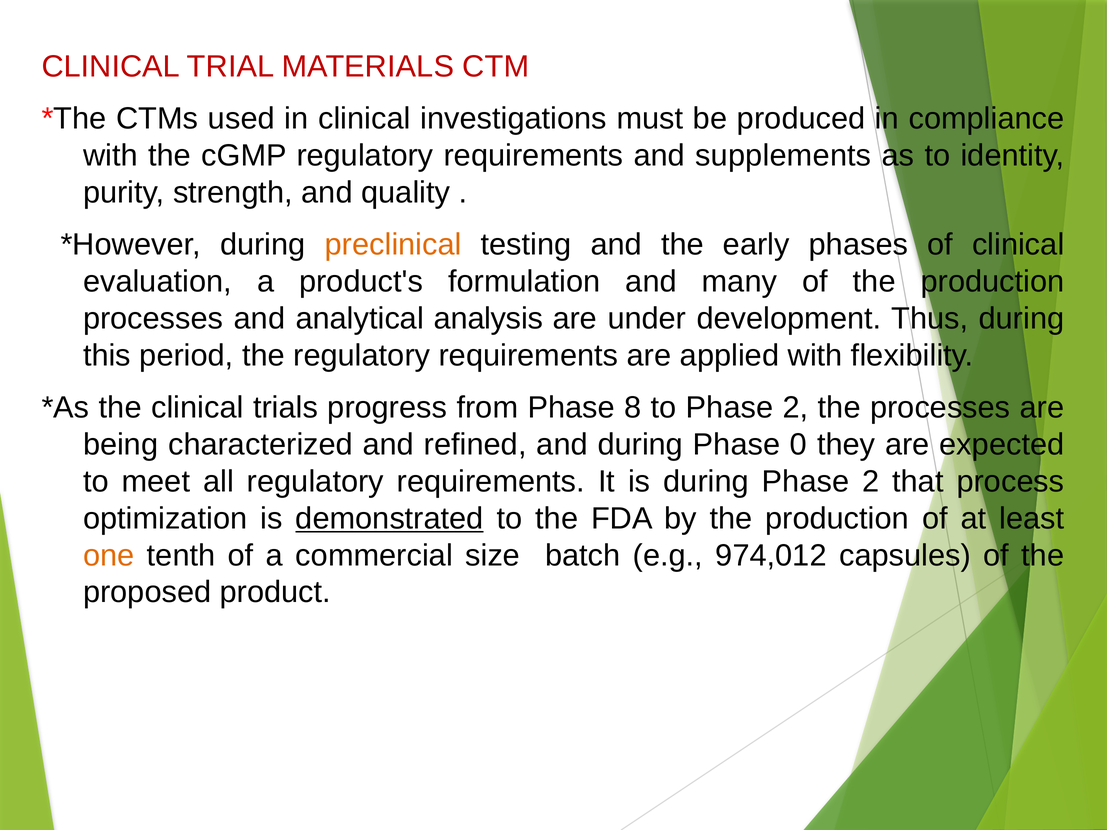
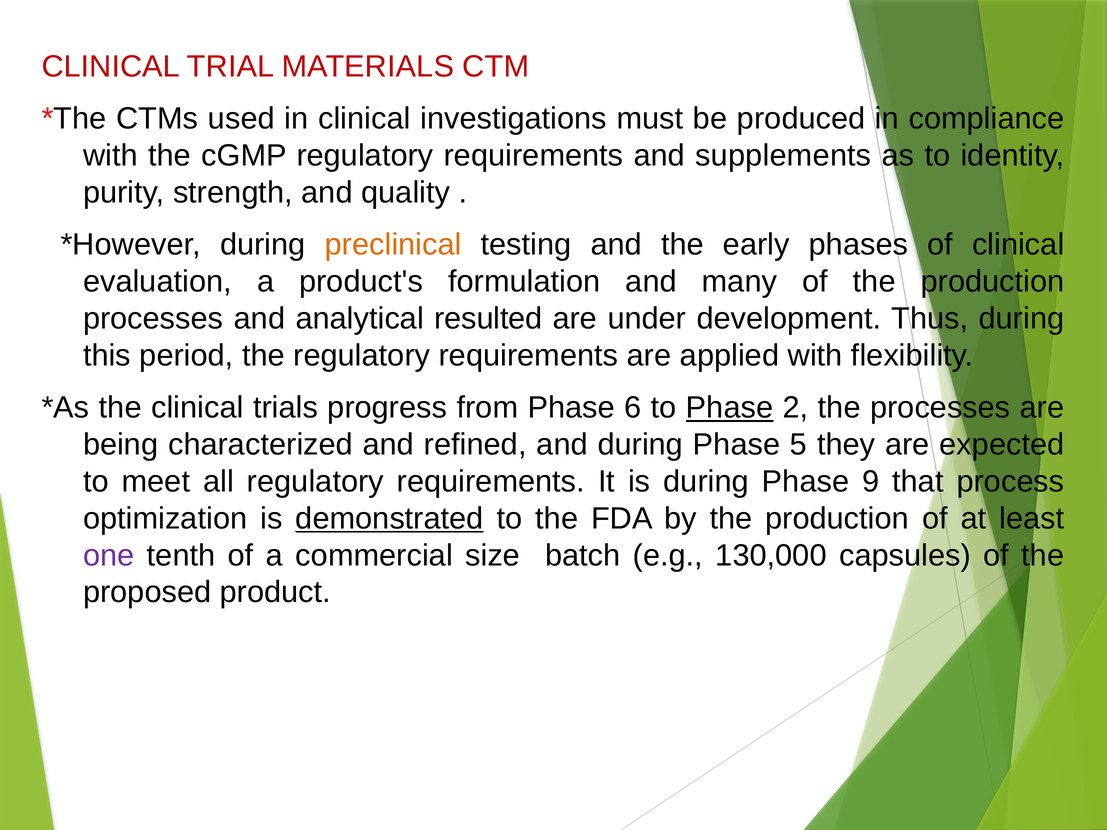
analysis: analysis -> resulted
8: 8 -> 6
Phase at (730, 408) underline: none -> present
0: 0 -> 5
during Phase 2: 2 -> 9
one colour: orange -> purple
974,012: 974,012 -> 130,000
